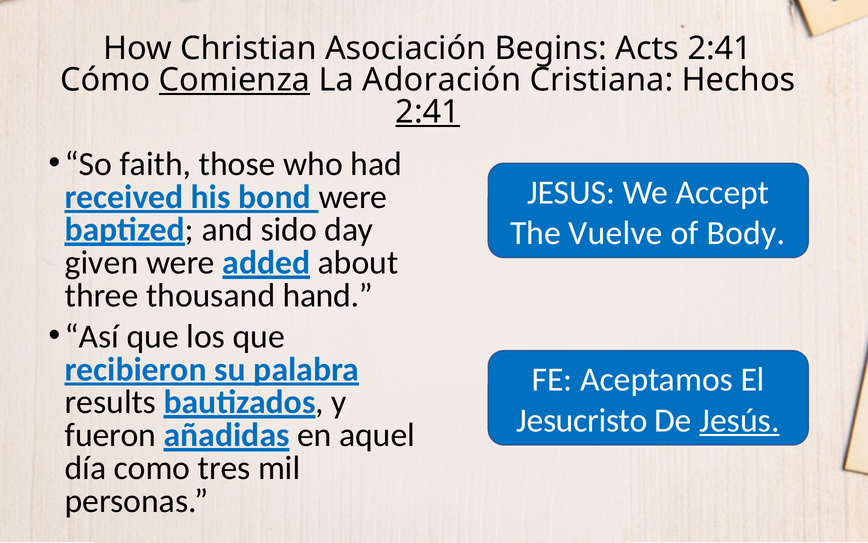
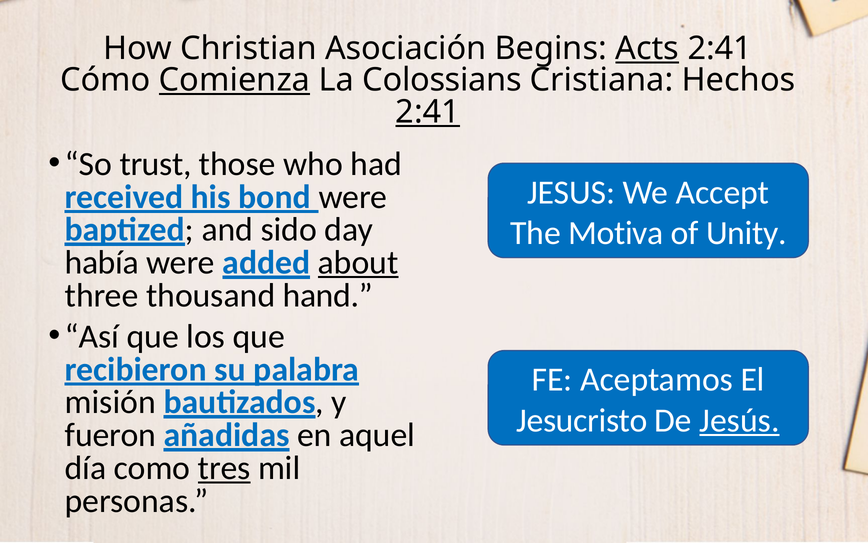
Acts underline: none -> present
Adoración: Adoración -> Colossians
faith: faith -> trust
Vuelve: Vuelve -> Motiva
Body: Body -> Unity
given: given -> había
about underline: none -> present
results: results -> misión
tres underline: none -> present
